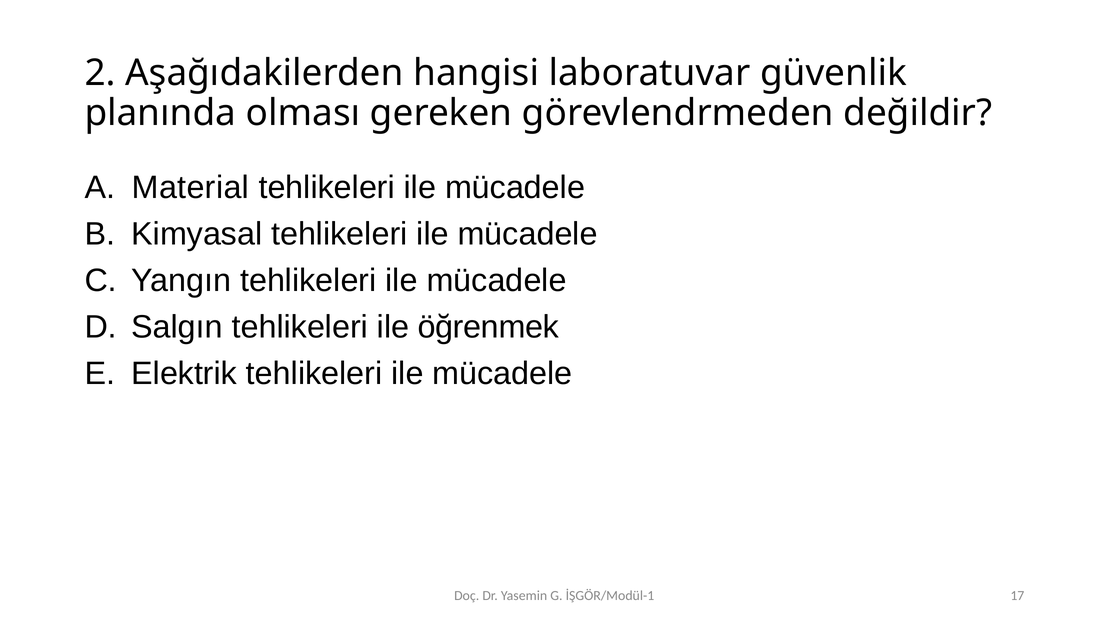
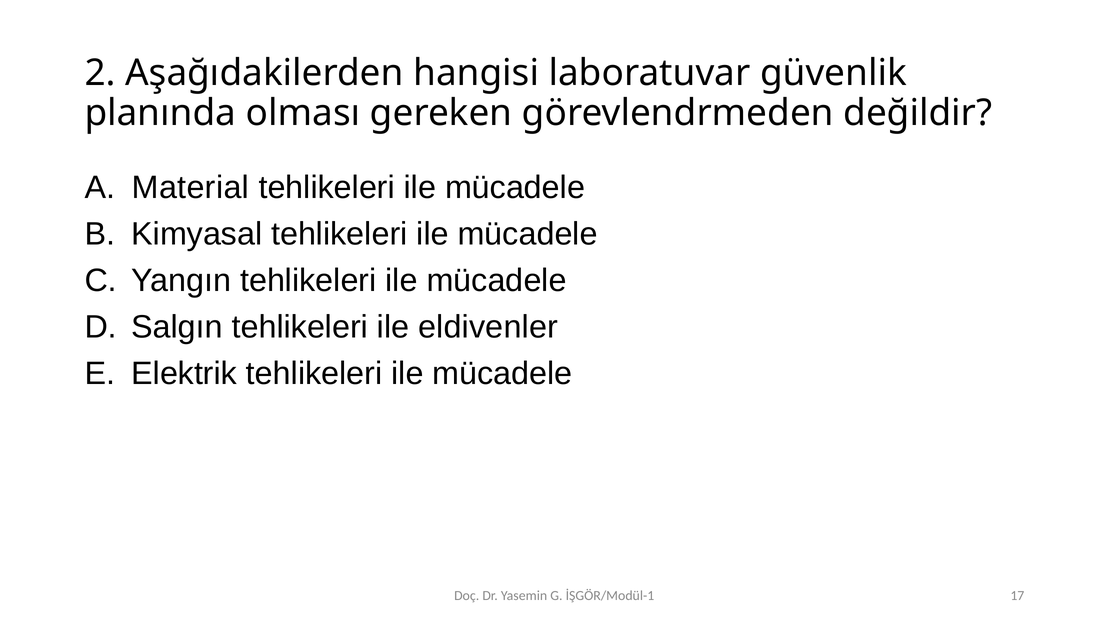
öğrenmek: öğrenmek -> eldivenler
